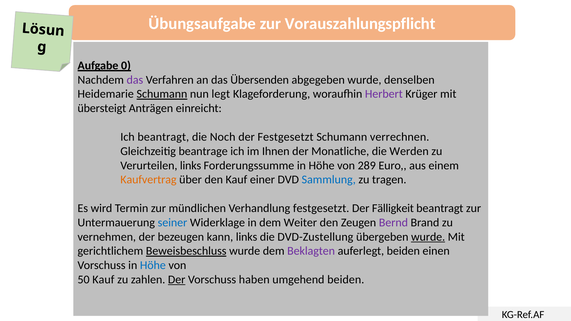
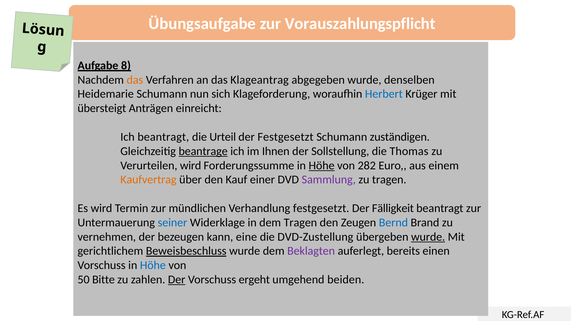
0: 0 -> 8
das at (135, 80) colour: purple -> orange
Übersenden: Übersenden -> Klageantrag
Schumann at (162, 94) underline: present -> none
legt: legt -> sich
Herbert colour: purple -> blue
Noch: Noch -> Urteil
verrechnen: verrechnen -> zuständigen
beantrage underline: none -> present
Monatliche: Monatliche -> Sollstellung
Werden: Werden -> Thomas
Verurteilen links: links -> wird
Höhe at (322, 166) underline: none -> present
289: 289 -> 282
Sammlung colour: blue -> purple
dem Weiter: Weiter -> Tragen
Bernd colour: purple -> blue
kann links: links -> eine
auferlegt beiden: beiden -> bereits
50 Kauf: Kauf -> Bitte
haben: haben -> ergeht
